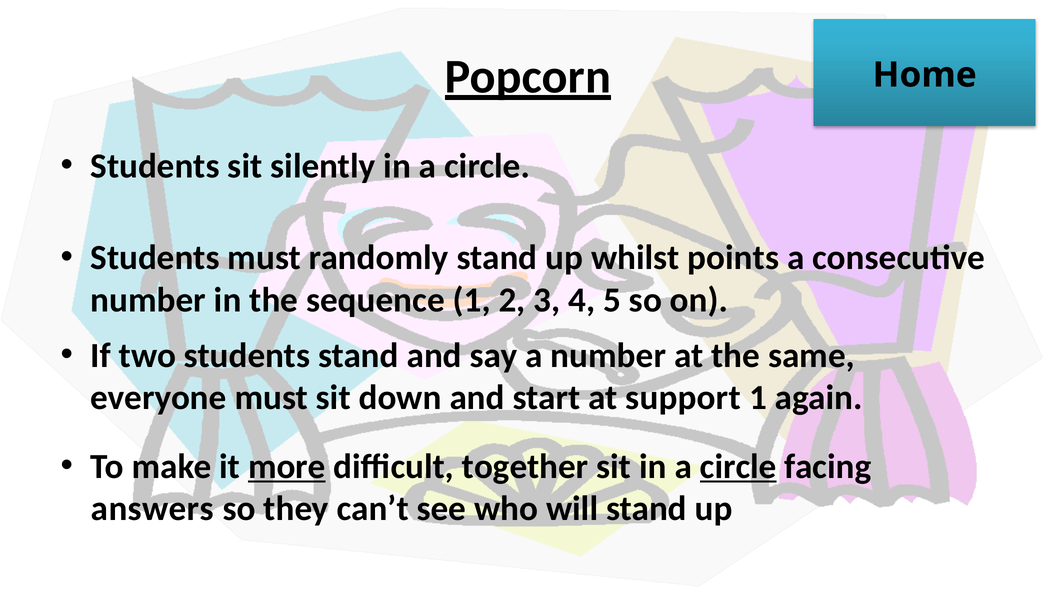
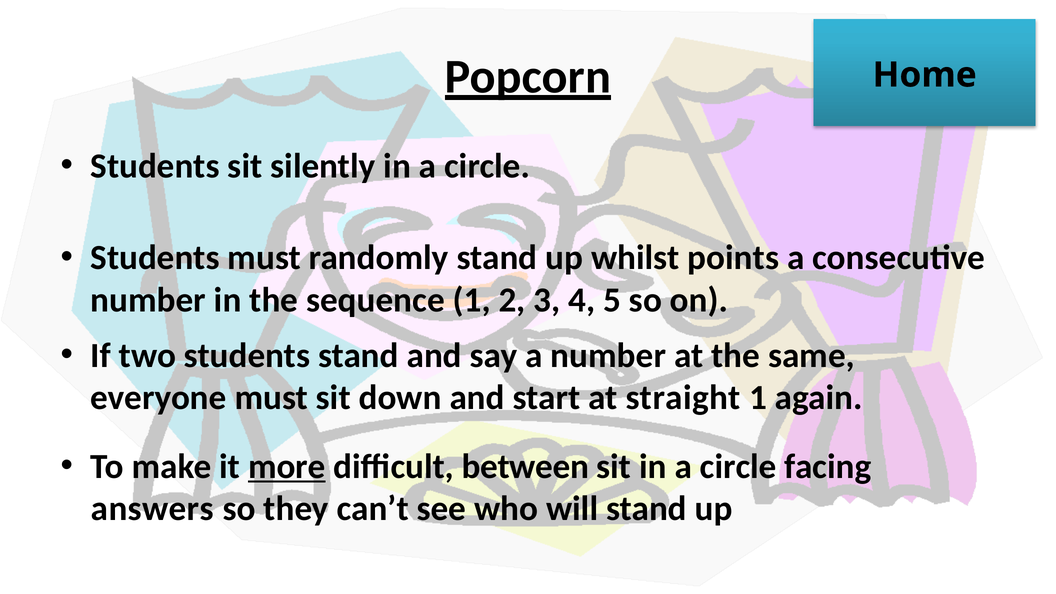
support: support -> straight
together: together -> between
circle at (738, 467) underline: present -> none
